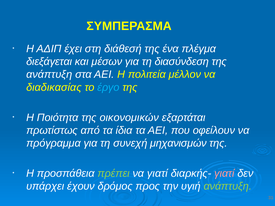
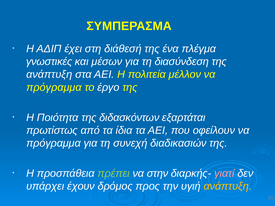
διεξάγεται: διεξάγεται -> γνωστικές
διαδικασίας at (54, 87): διαδικασίας -> πρόγραμμα
έργο colour: light blue -> white
οικονομικών: οικονομικών -> διδασκόντων
μηχανισμών: μηχανισμών -> διαδικασιών
να γιατί: γιατί -> στην
ανάπτυξη at (228, 186) colour: light green -> yellow
